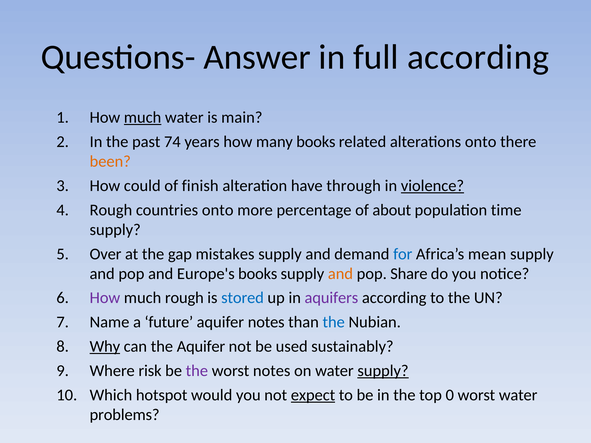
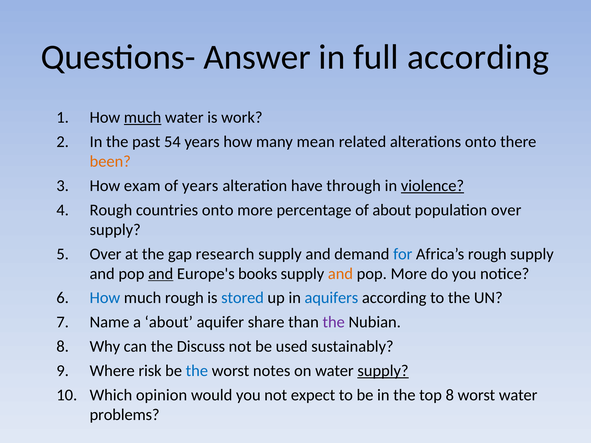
main: main -> work
74: 74 -> 54
many books: books -> mean
could: could -> exam
of finish: finish -> years
population time: time -> over
mistakes: mistakes -> research
Africa’s mean: mean -> rough
and at (161, 274) underline: none -> present
pop Share: Share -> More
How at (105, 298) colour: purple -> blue
aquifers colour: purple -> blue
a future: future -> about
aquifer notes: notes -> share
the at (334, 322) colour: blue -> purple
Why underline: present -> none
the Aquifer: Aquifer -> Discuss
the at (197, 371) colour: purple -> blue
hotspot: hotspot -> opinion
expect underline: present -> none
top 0: 0 -> 8
